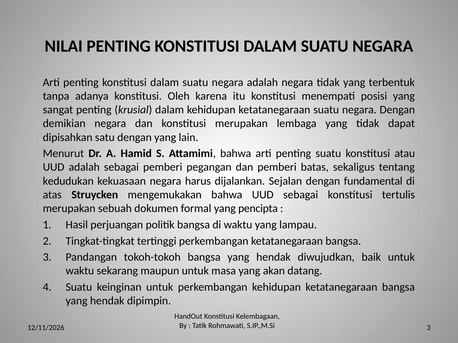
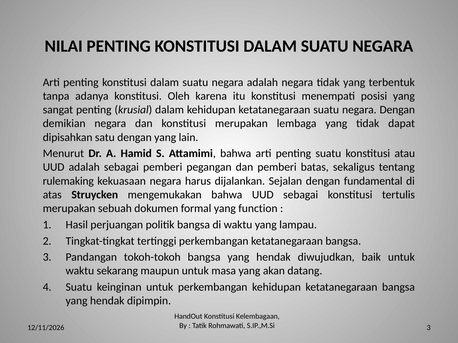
kedudukan: kedudukan -> rulemaking
pencipta: pencipta -> function
